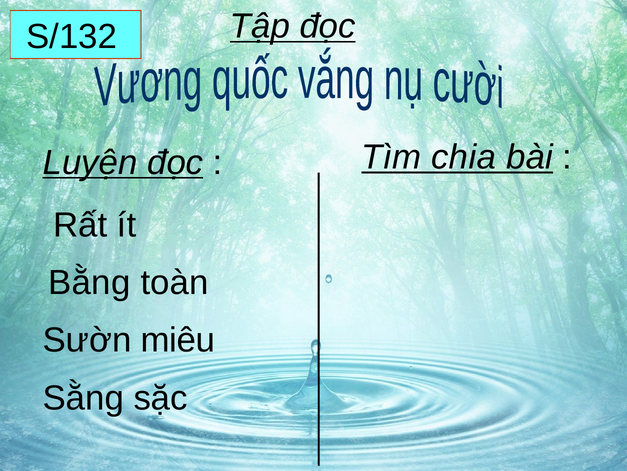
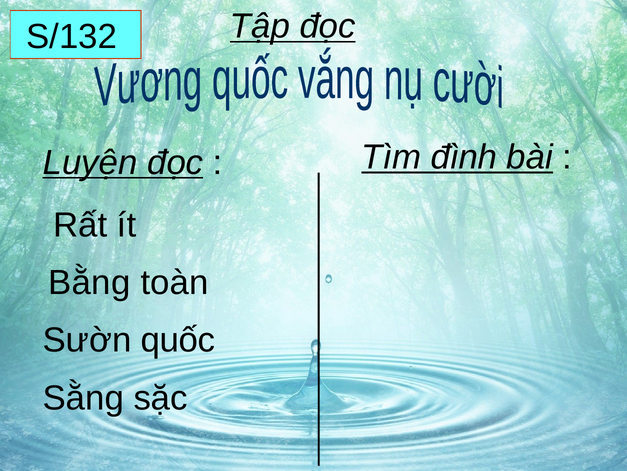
chia: chia -> đình
miêu: miêu -> quốc
